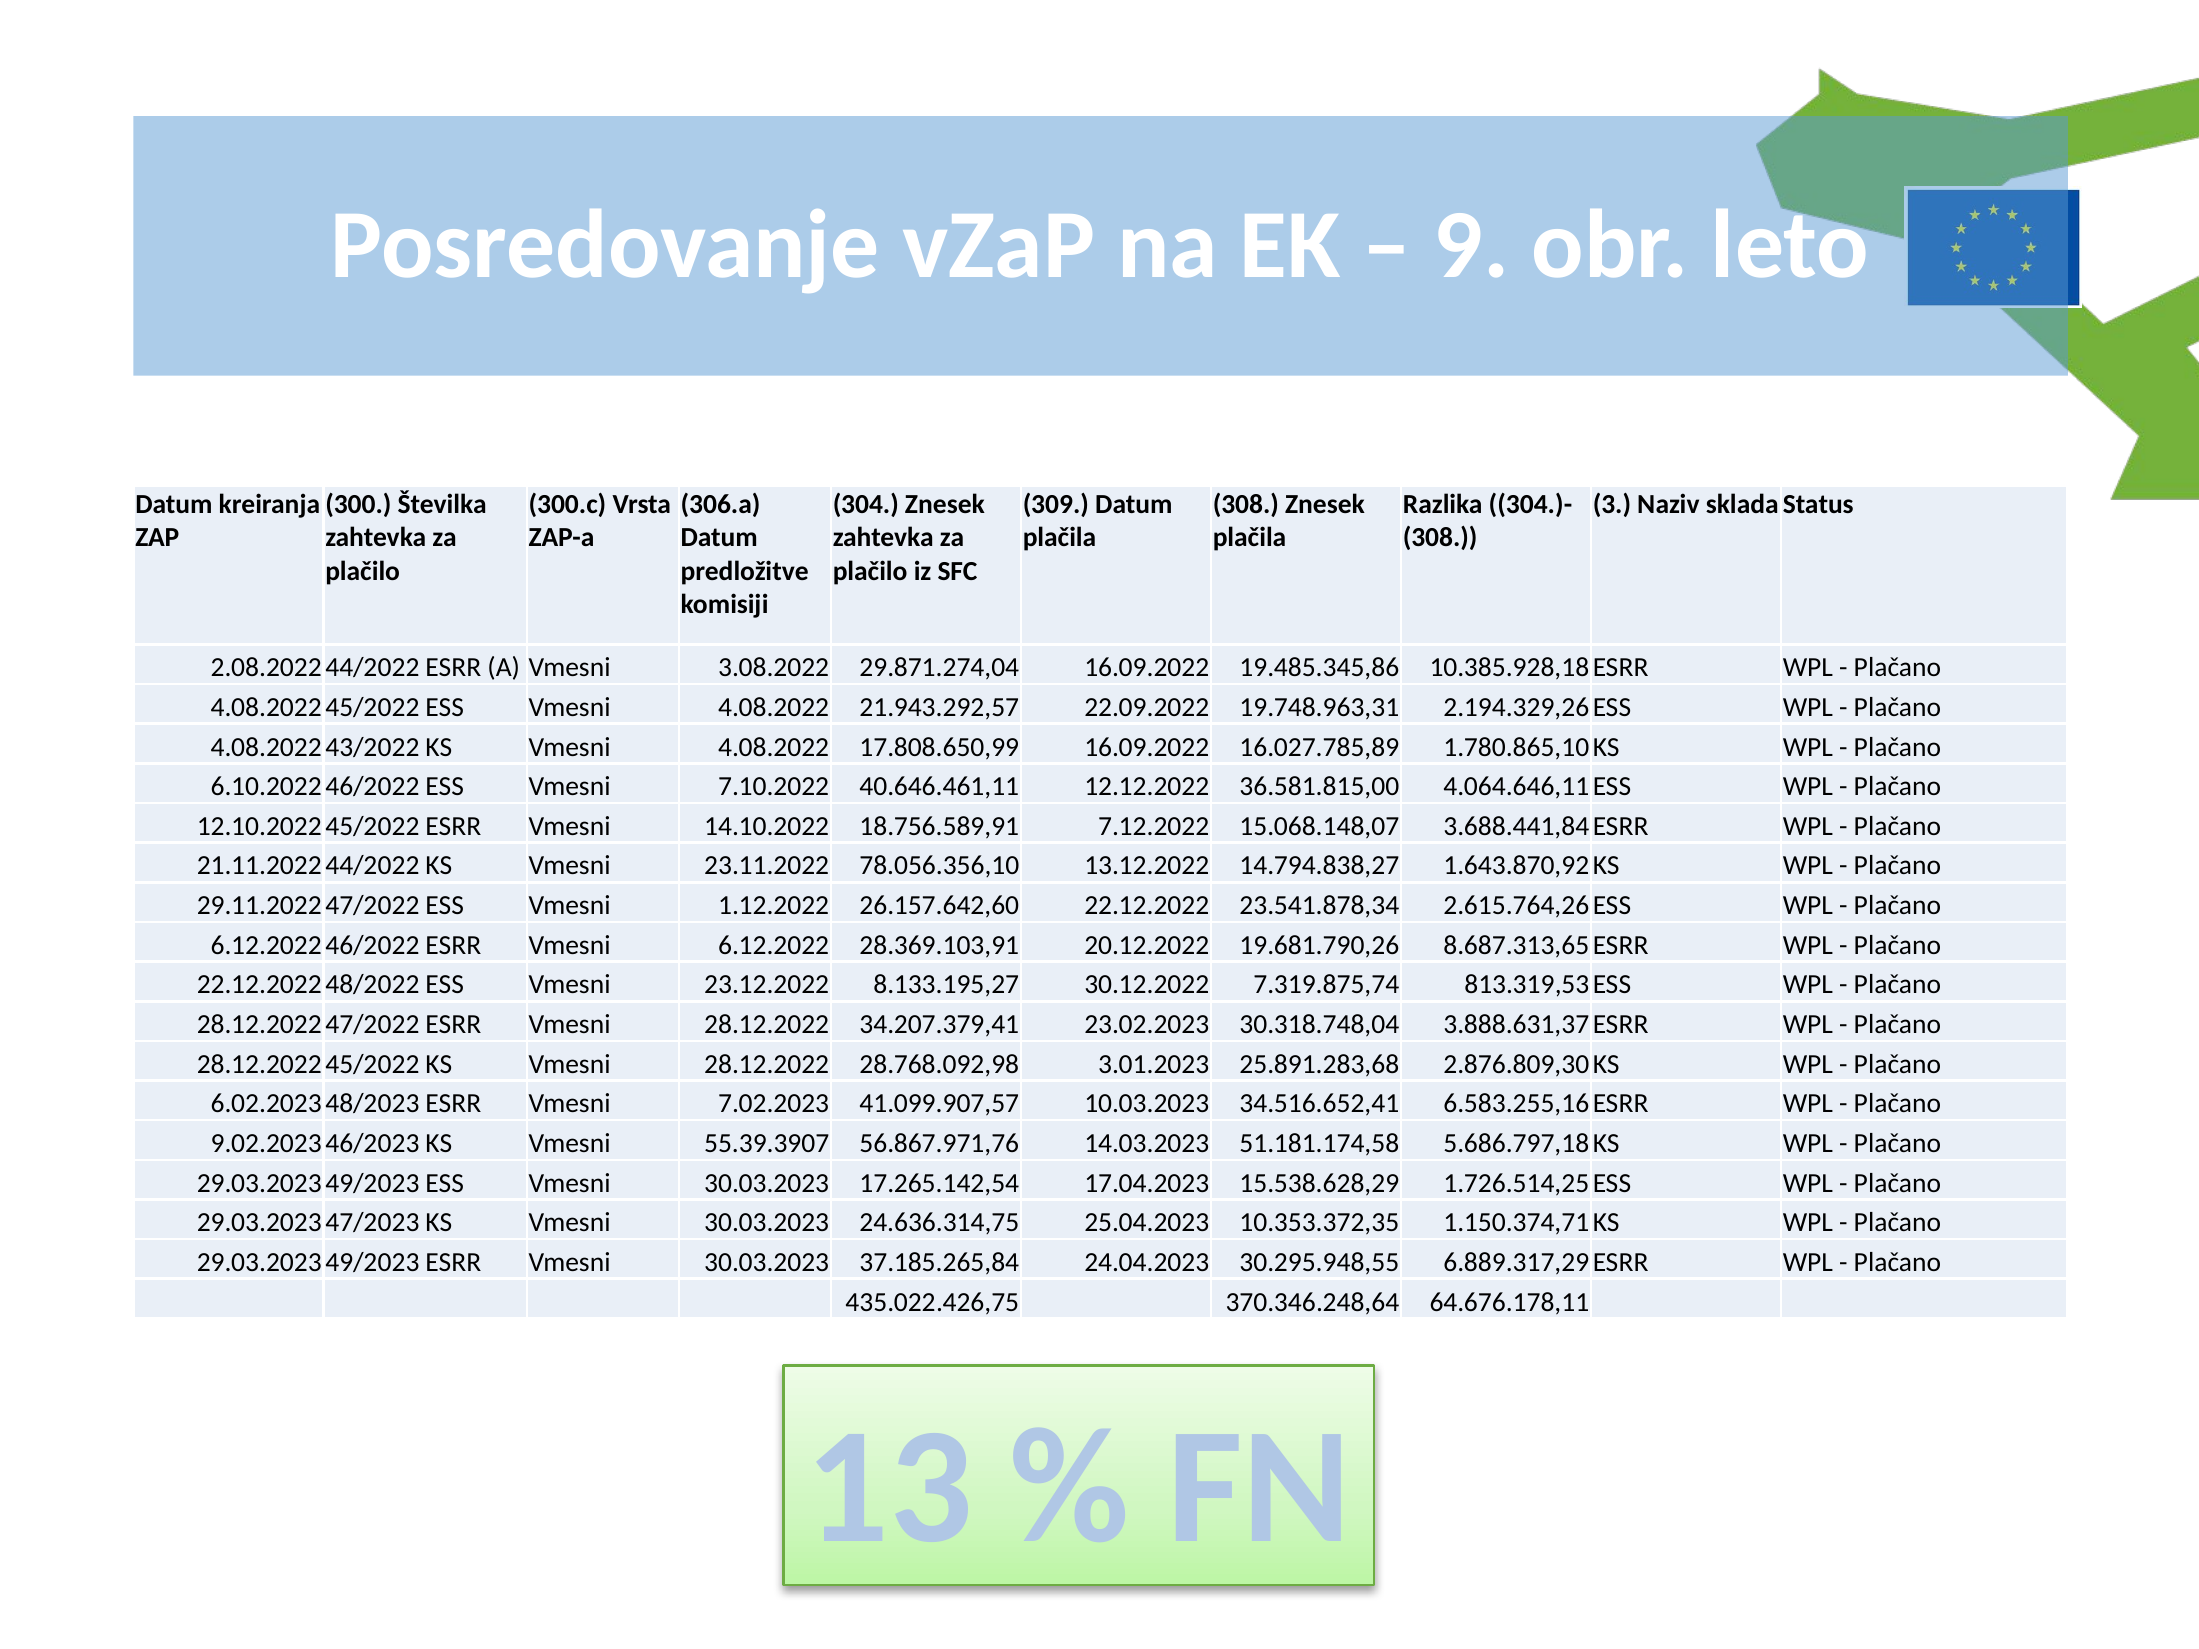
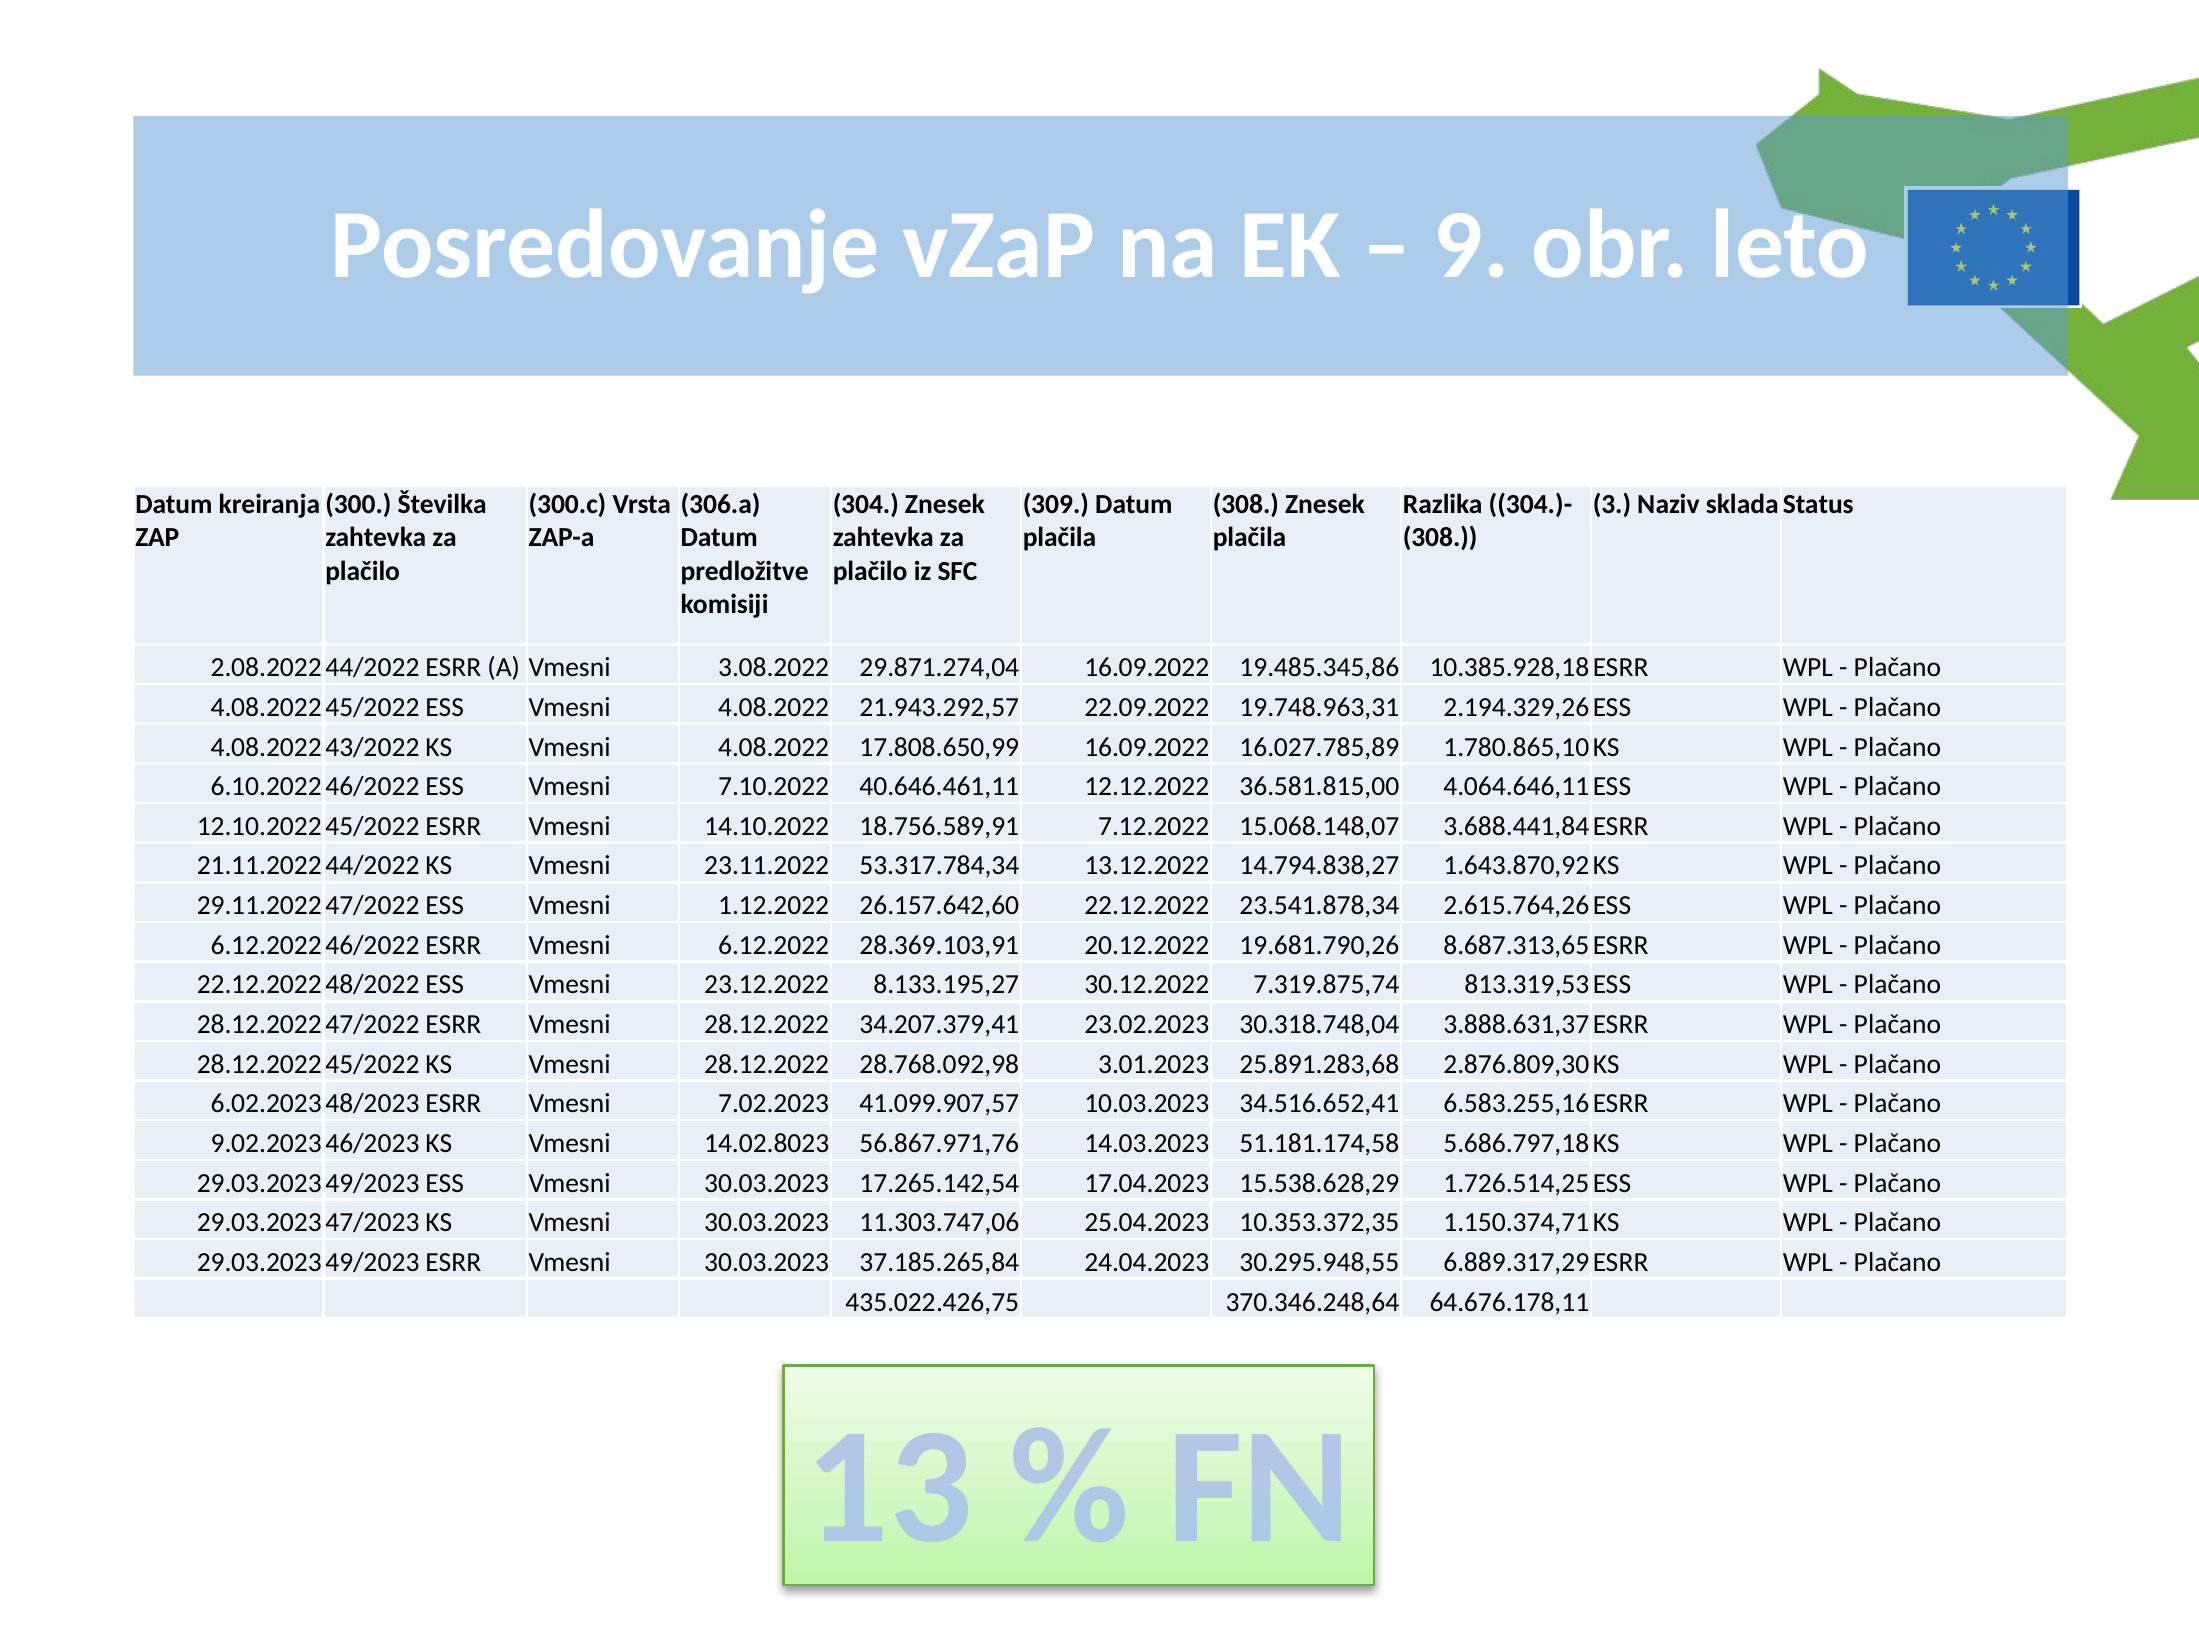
78.056.356,10: 78.056.356,10 -> 53.317.784,34
55.39.3907: 55.39.3907 -> 14.02.8023
24.636.314,75: 24.636.314,75 -> 11.303.747,06
